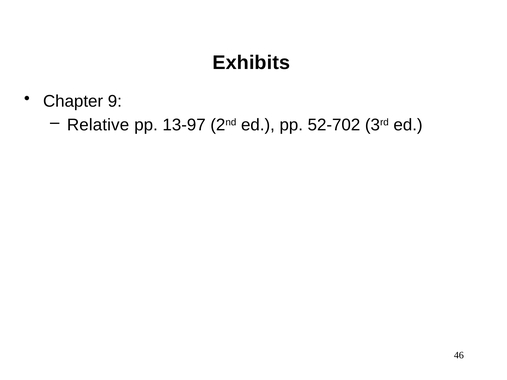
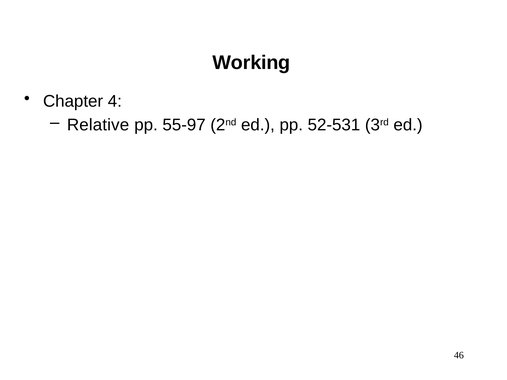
Exhibits: Exhibits -> Working
9: 9 -> 4
13-97: 13-97 -> 55-97
52-702: 52-702 -> 52-531
